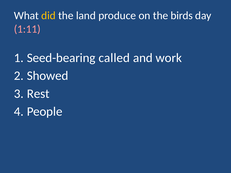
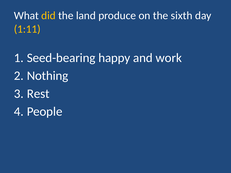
birds: birds -> sixth
1:11 colour: pink -> yellow
called: called -> happy
Showed: Showed -> Nothing
